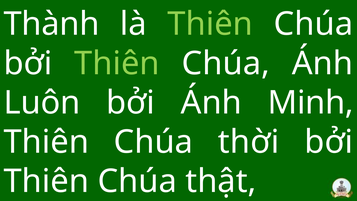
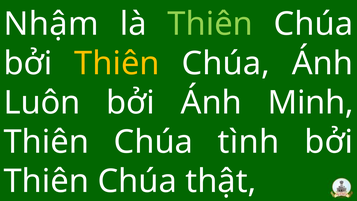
Thành: Thành -> Nhậm
Thiên at (117, 63) colour: light green -> yellow
thời: thời -> tình
